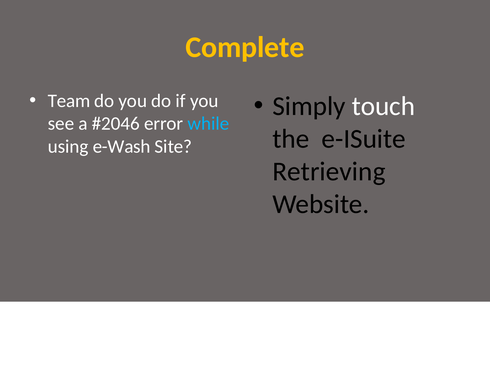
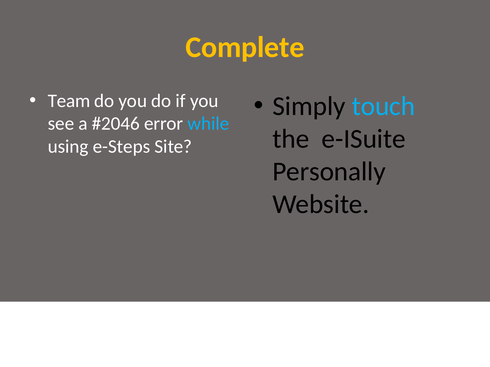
touch colour: white -> light blue
e-Wash: e-Wash -> e-Steps
Retrieving: Retrieving -> Personally
